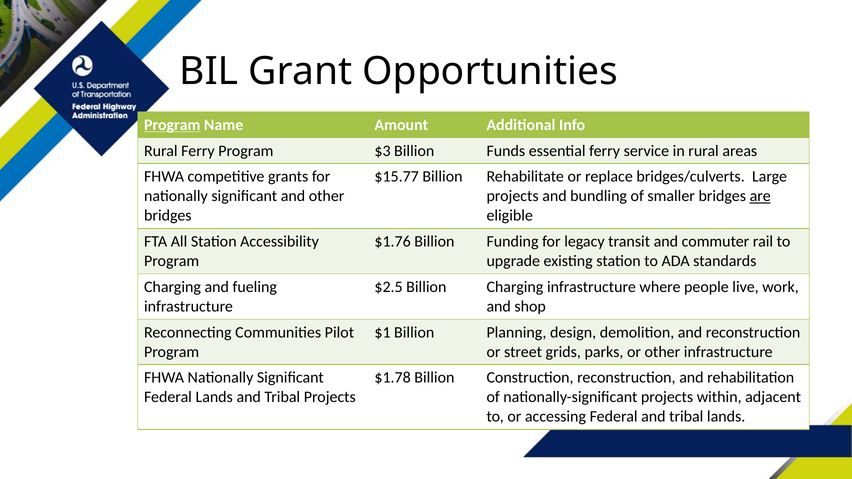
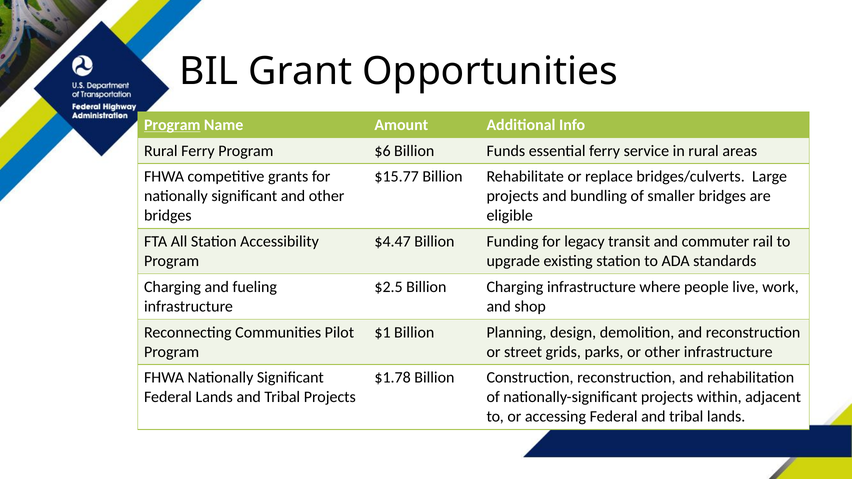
$3: $3 -> $6
are underline: present -> none
$1.76: $1.76 -> $4.47
